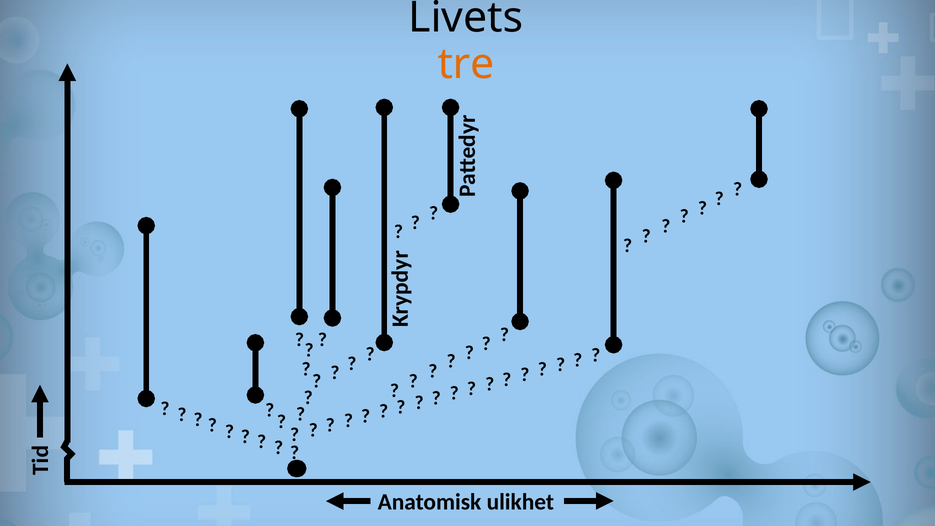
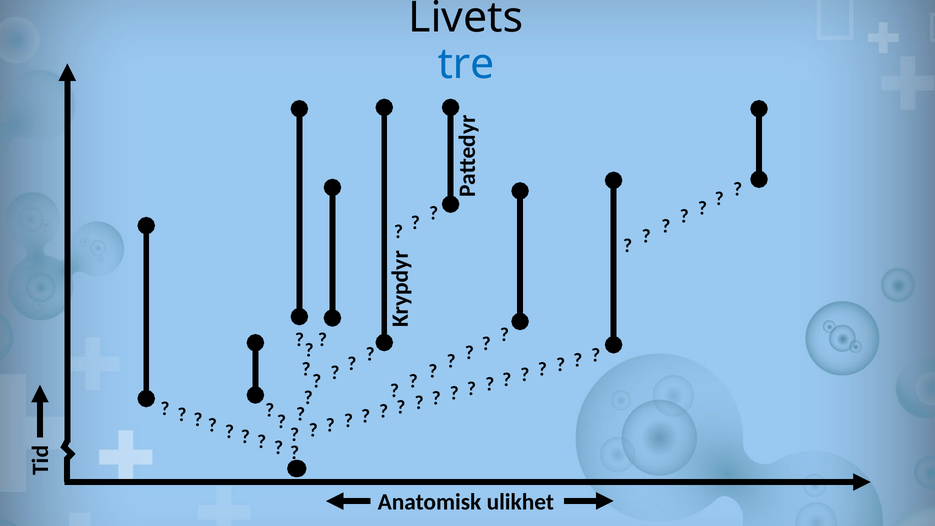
tre colour: orange -> blue
